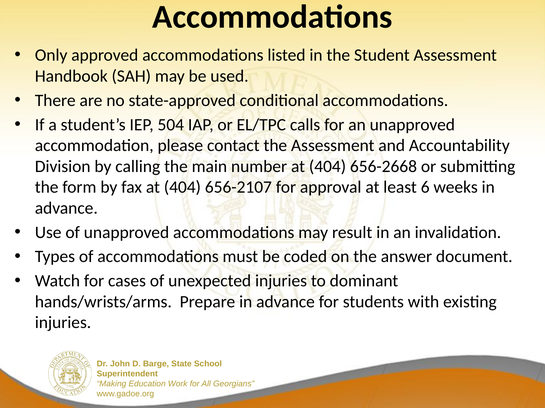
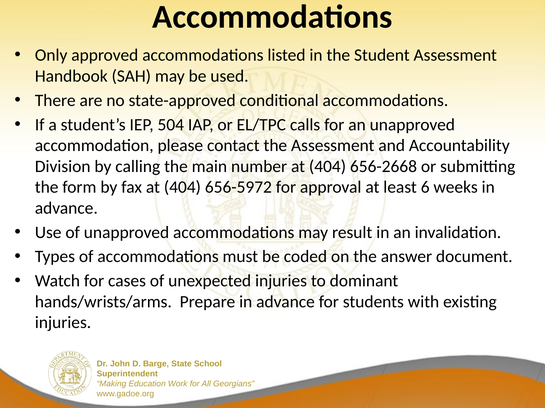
656-2107: 656-2107 -> 656-5972
